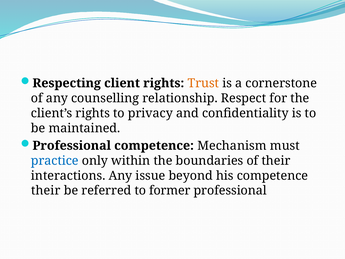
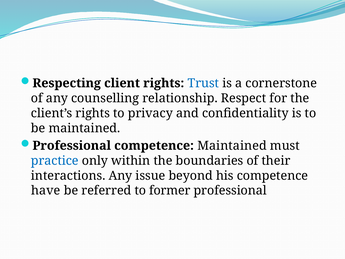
Trust colour: orange -> blue
competence Mechanism: Mechanism -> Maintained
their at (46, 190): their -> have
